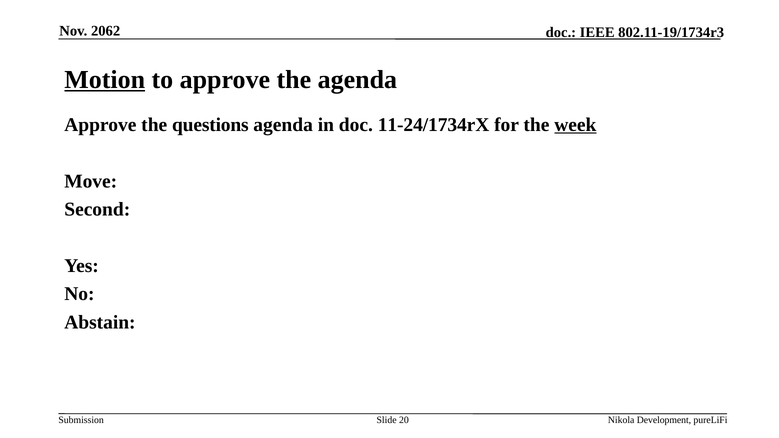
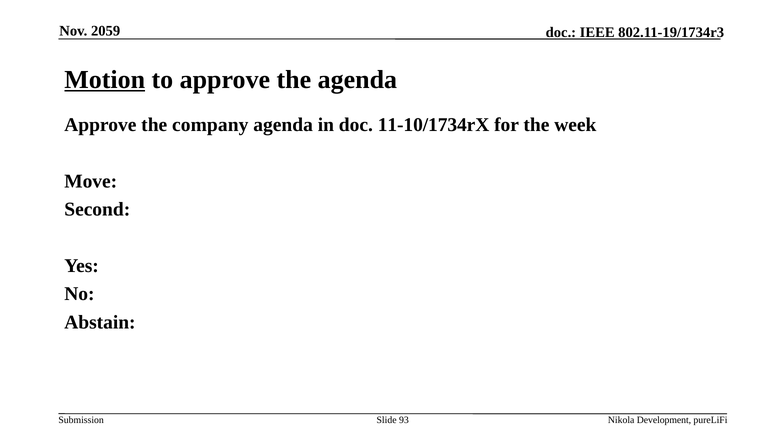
2062: 2062 -> 2059
questions: questions -> company
11-24/1734rX: 11-24/1734rX -> 11-10/1734rX
week underline: present -> none
20: 20 -> 93
